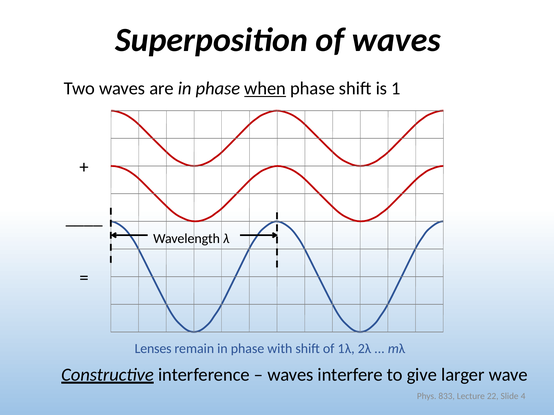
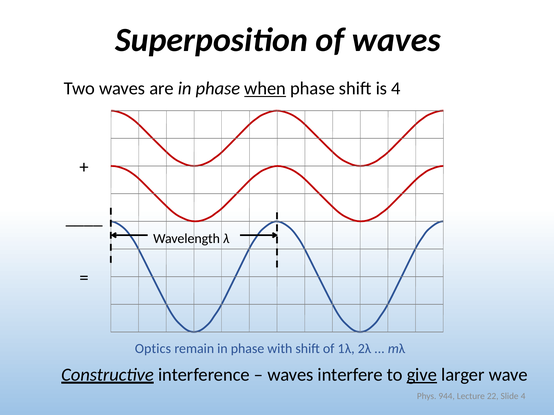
is 1: 1 -> 4
Lenses: Lenses -> Optics
give underline: none -> present
833: 833 -> 944
